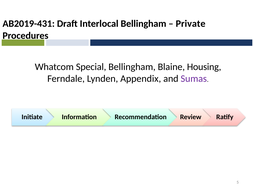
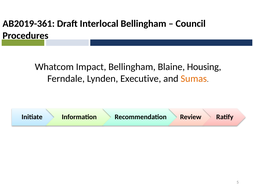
AB2019-431: AB2019-431 -> AB2019-361
Private: Private -> Council
Special: Special -> Impact
Appendix: Appendix -> Executive
Sumas colour: purple -> orange
